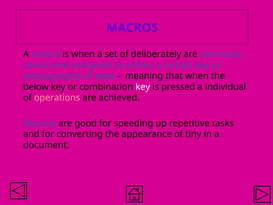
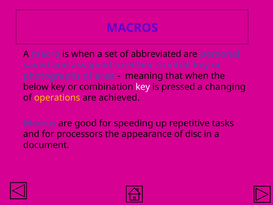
deliberately: deliberately -> abbreviated
correctly: correctly -> personal
individual: individual -> changing
operations colour: pink -> yellow
converting: converting -> processors
tiny: tiny -> disc
